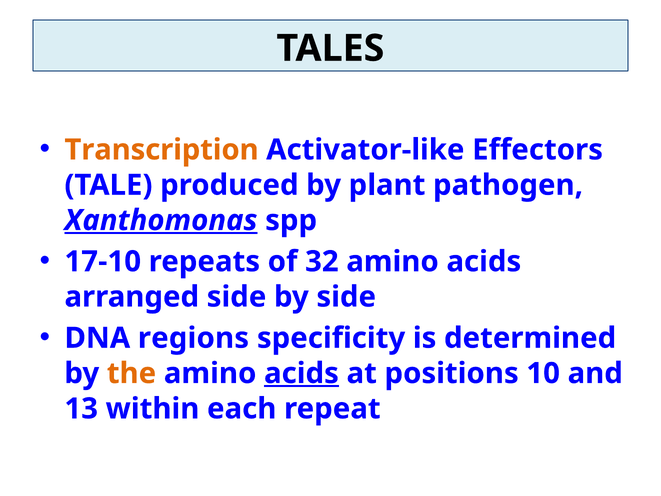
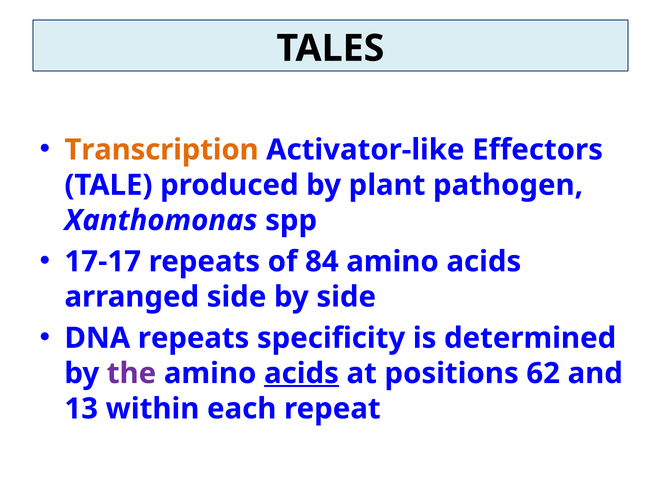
Xanthomonas underline: present -> none
17-10: 17-10 -> 17-17
32: 32 -> 84
DNA regions: regions -> repeats
the colour: orange -> purple
10: 10 -> 62
